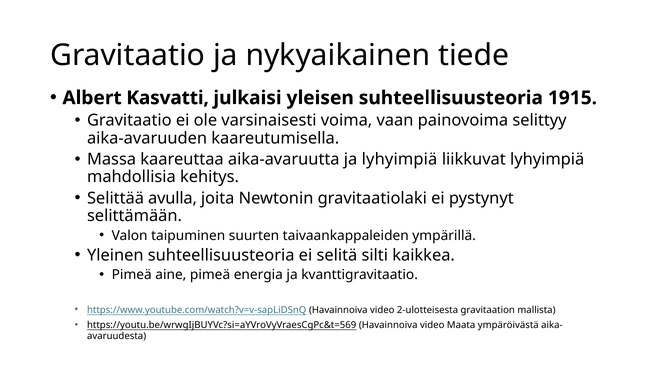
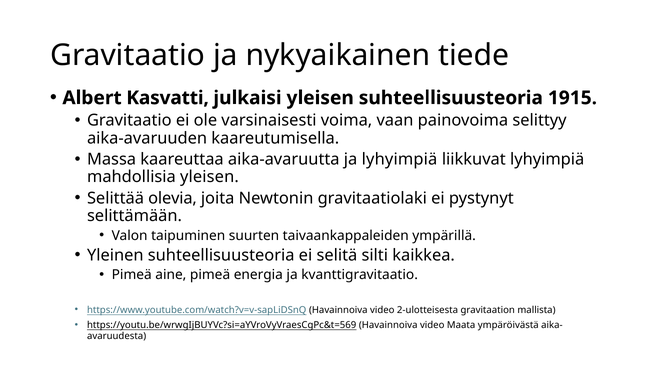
mahdollisia kehitys: kehitys -> yleisen
avulla: avulla -> olevia
